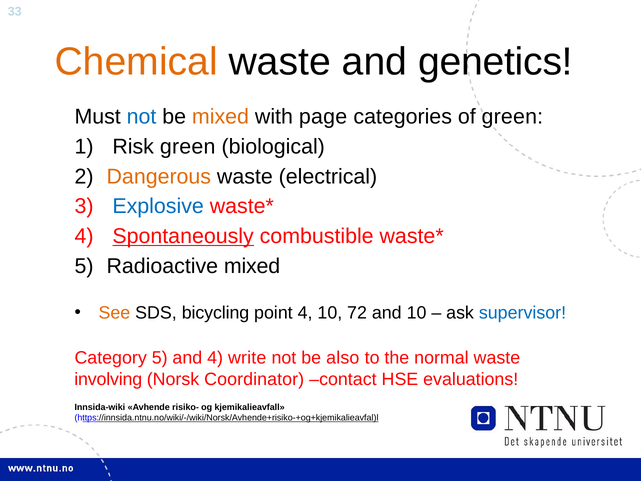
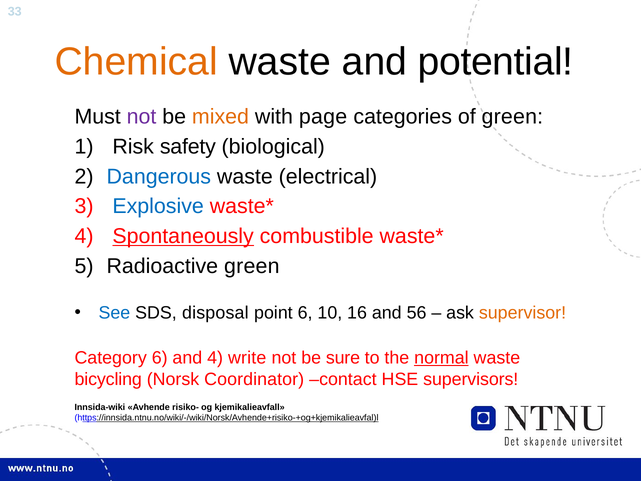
genetics: genetics -> potential
not at (142, 117) colour: blue -> purple
Risk green: green -> safety
Dangerous colour: orange -> blue
Radioactive mixed: mixed -> green
See colour: orange -> blue
bicycling: bicycling -> disposal
point 4: 4 -> 6
72: 72 -> 16
and 10: 10 -> 56
supervisor colour: blue -> orange
Category 5: 5 -> 6
also: also -> sure
normal underline: none -> present
involving: involving -> bicycling
evaluations: evaluations -> supervisors
